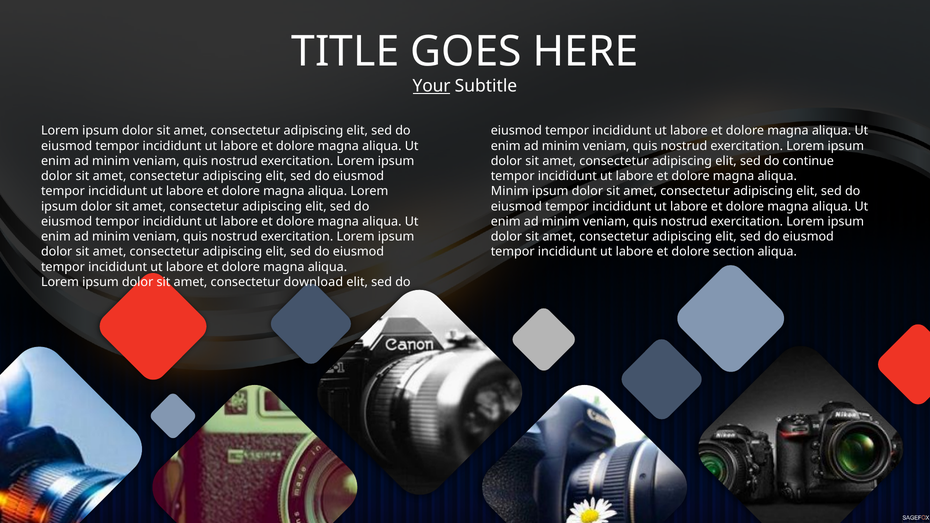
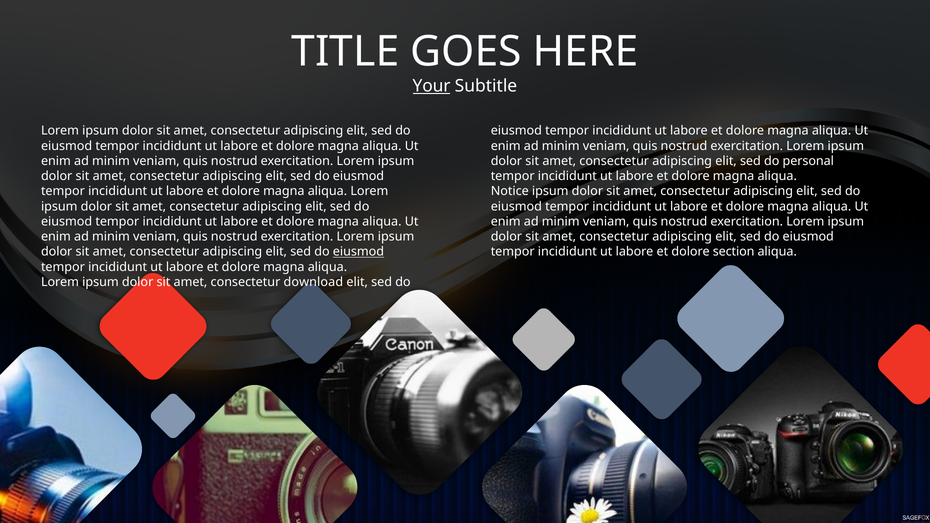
continue: continue -> personal
Minim at (510, 191): Minim -> Notice
eiusmod at (358, 252) underline: none -> present
